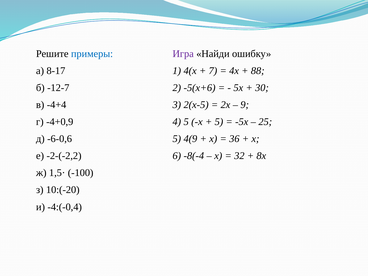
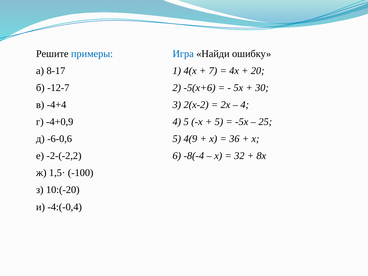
Игра colour: purple -> blue
88: 88 -> 20
2(х-5: 2(х-5 -> 2(х-2
9 at (245, 105): 9 -> 4
